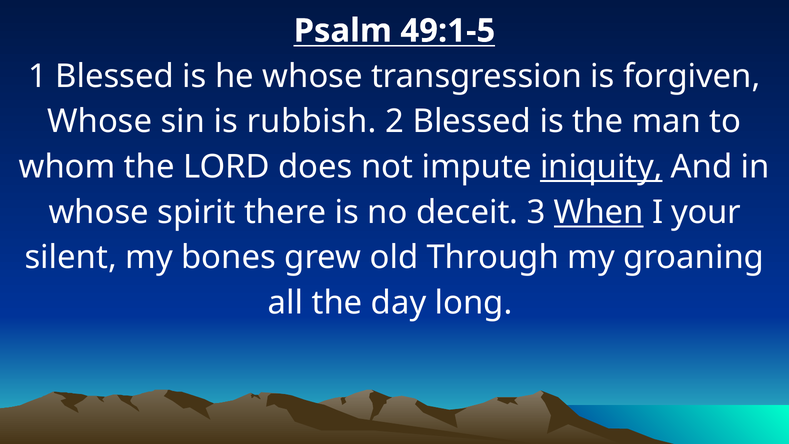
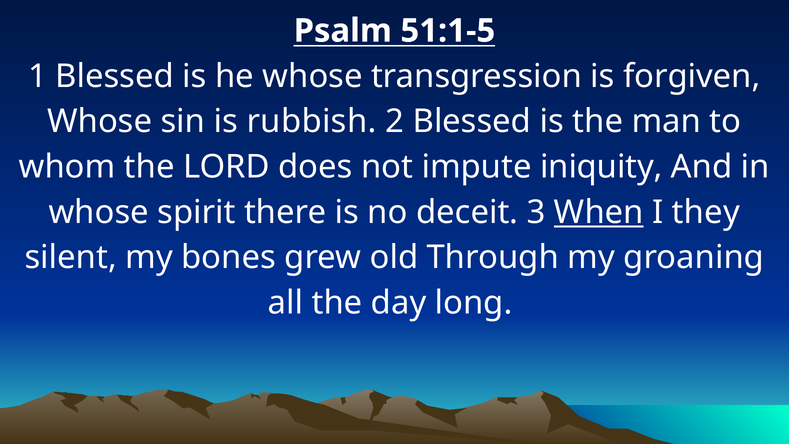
49:1-5: 49:1-5 -> 51:1-5
iniquity underline: present -> none
your: your -> they
